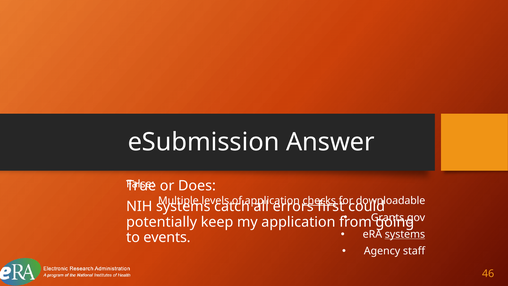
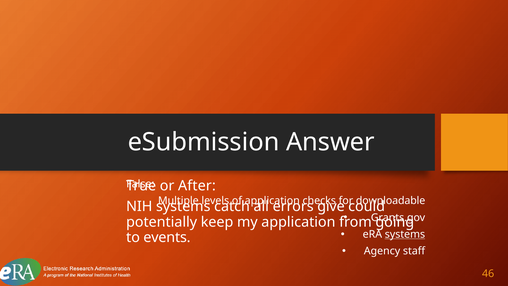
Does: Does -> After
checks underline: present -> none
first: first -> give
